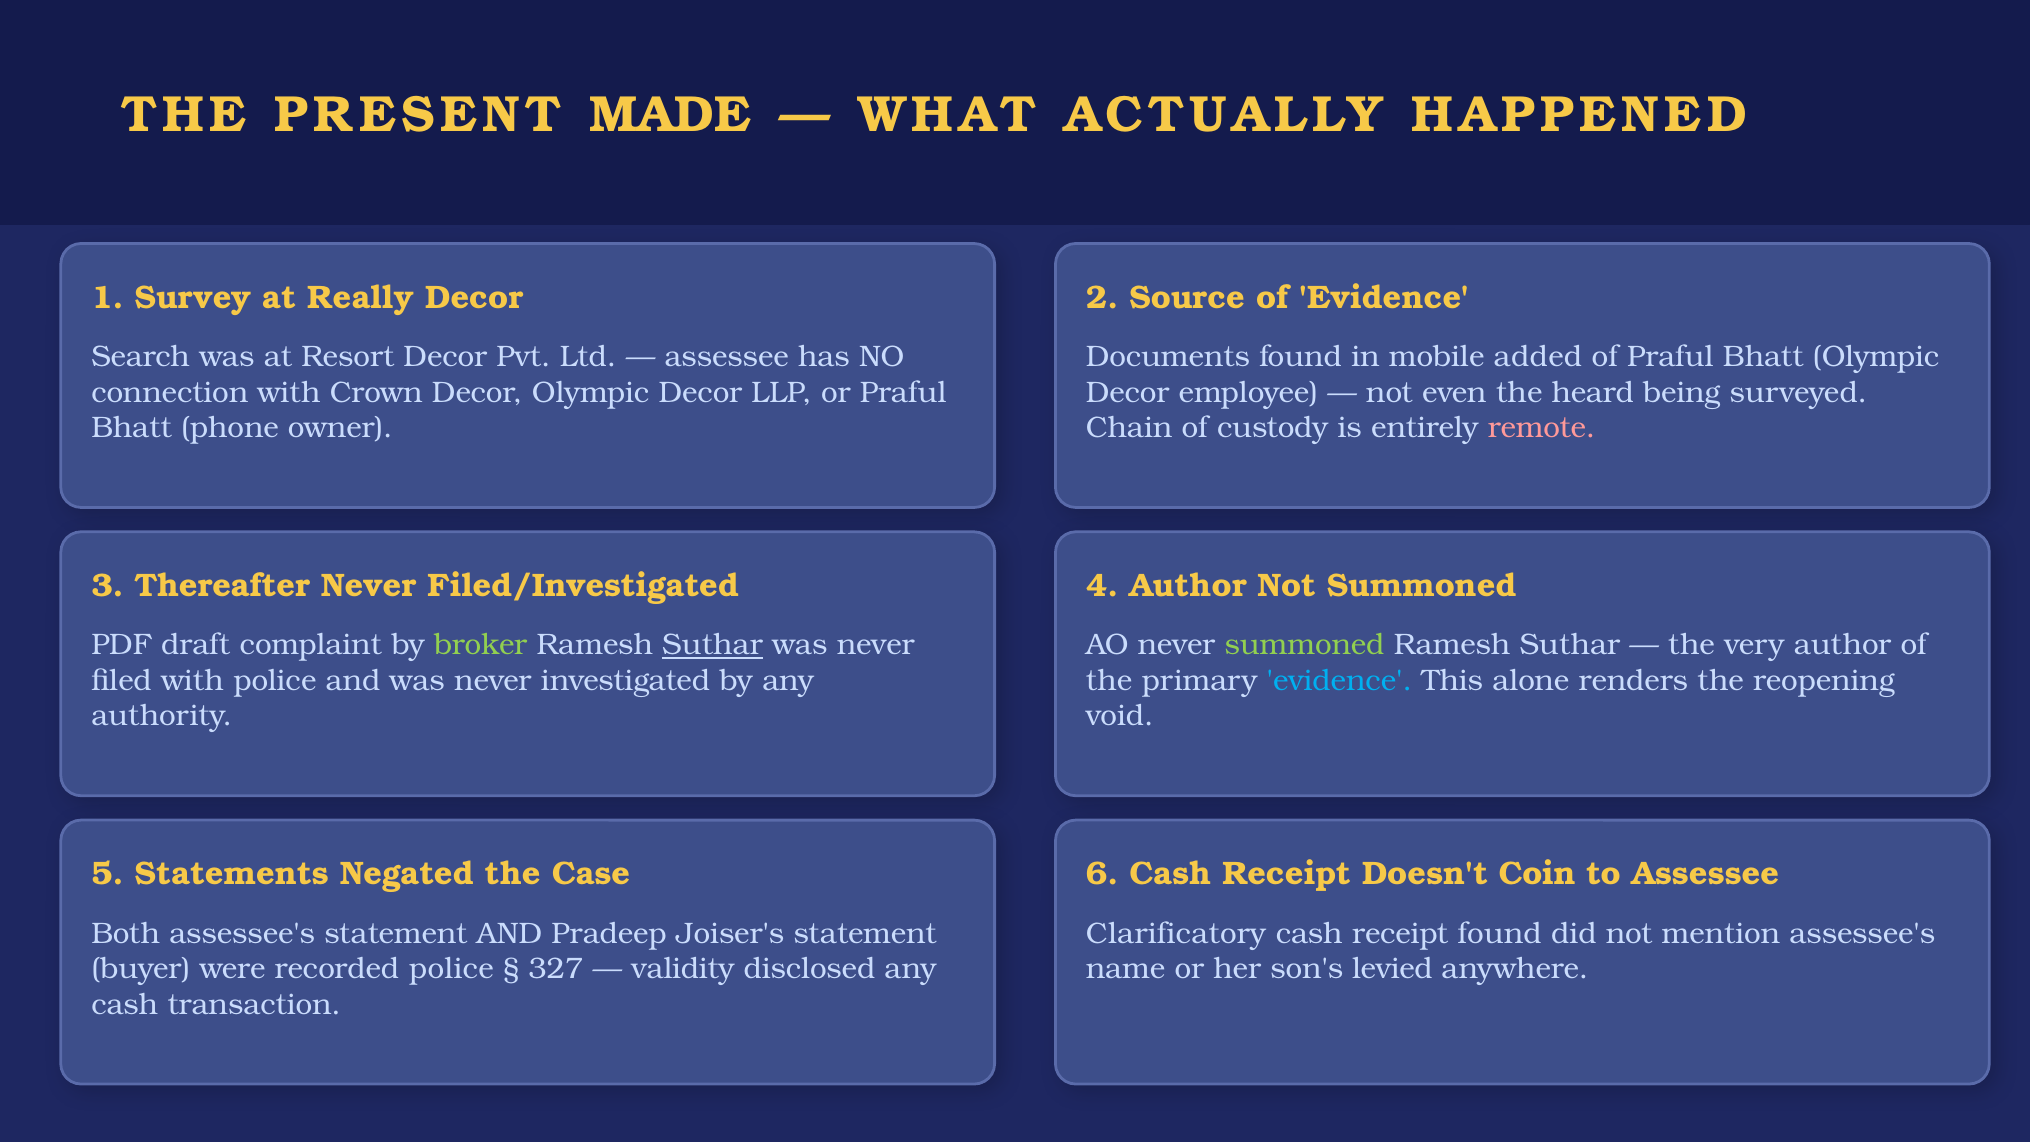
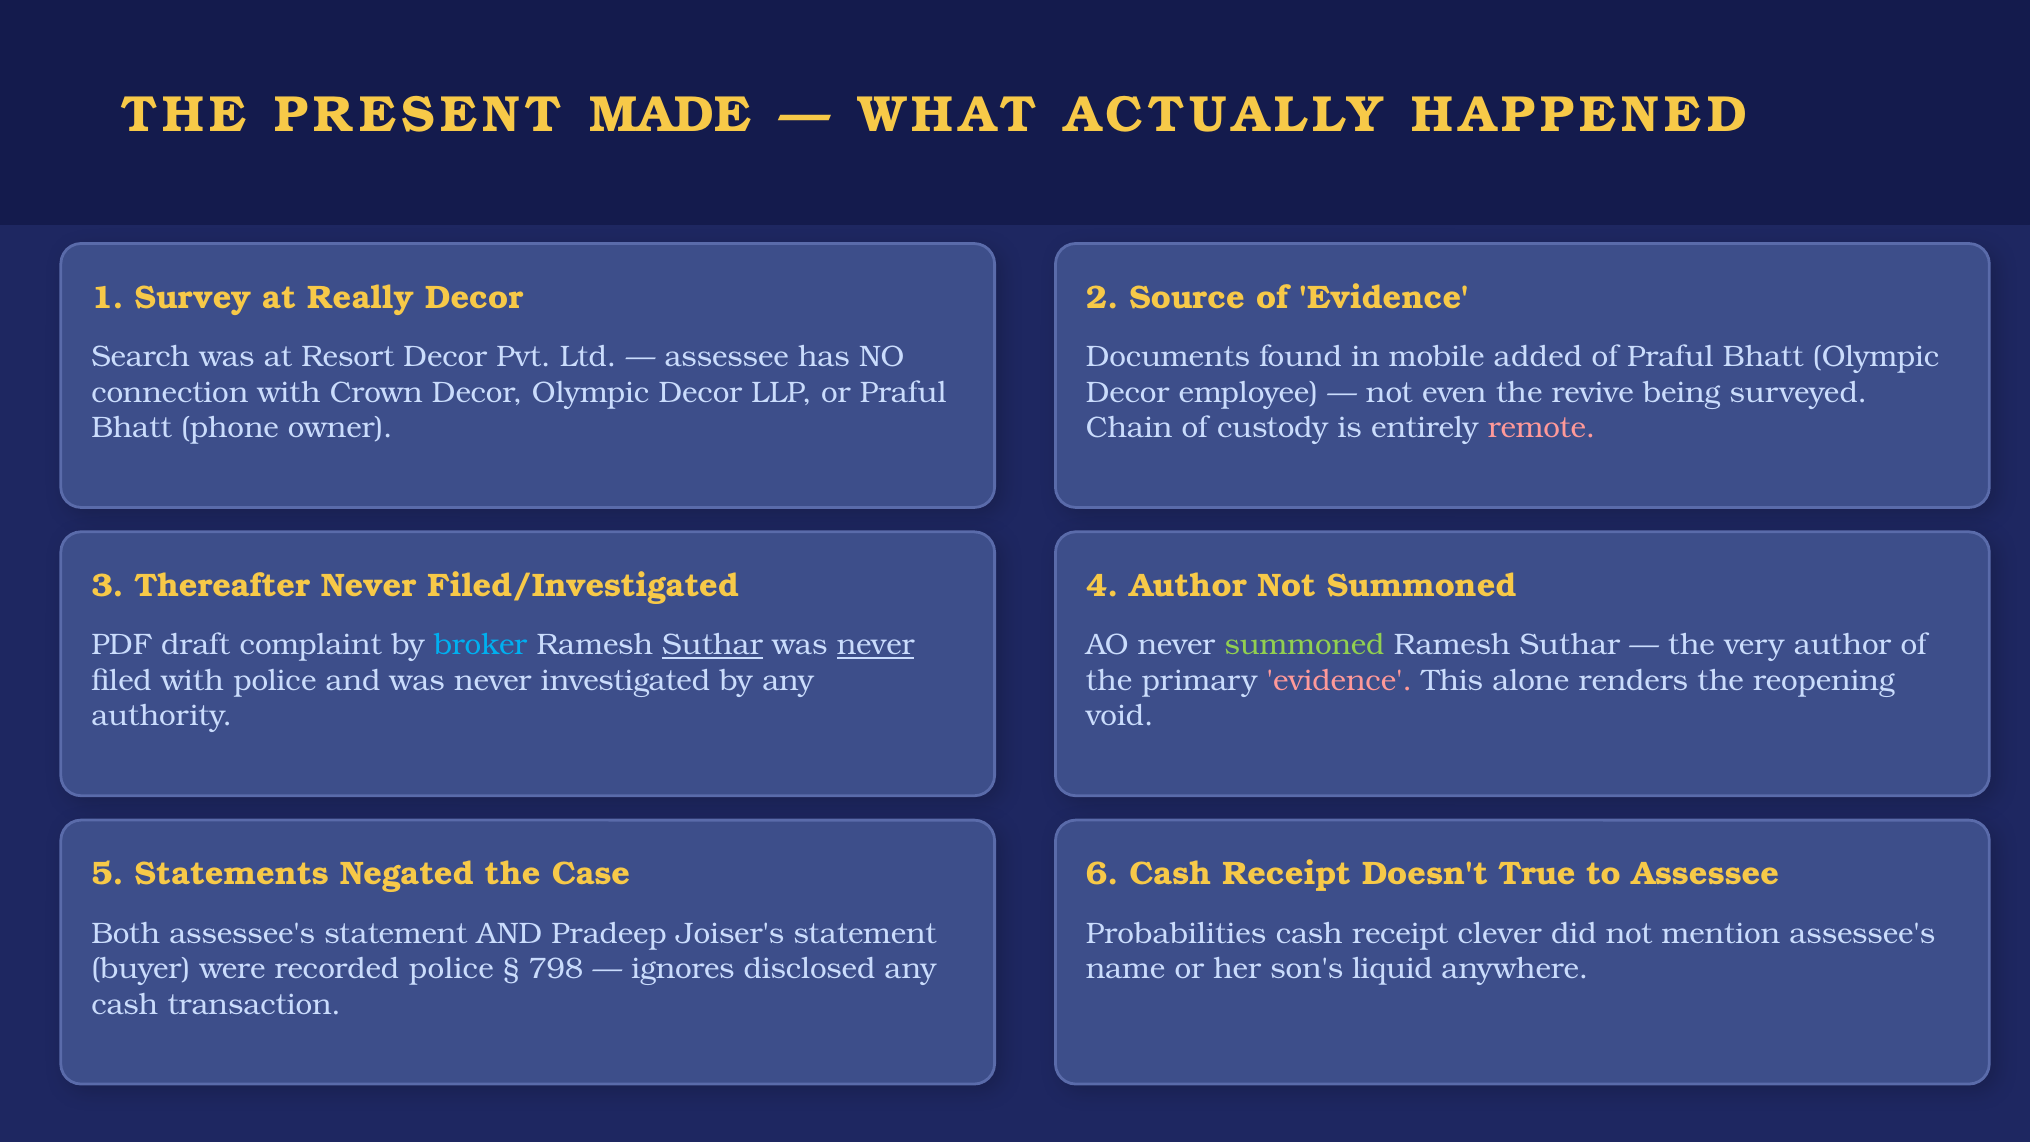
heard: heard -> revive
broker colour: light green -> light blue
never at (876, 645) underline: none -> present
evidence at (1339, 681) colour: light blue -> pink
Coin: Coin -> True
Clarificatory: Clarificatory -> Probabilities
receipt found: found -> clever
327: 327 -> 798
validity: validity -> ignores
levied: levied -> liquid
